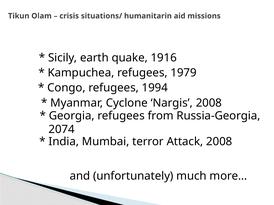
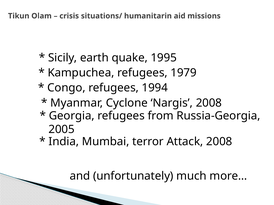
1916: 1916 -> 1995
2074: 2074 -> 2005
